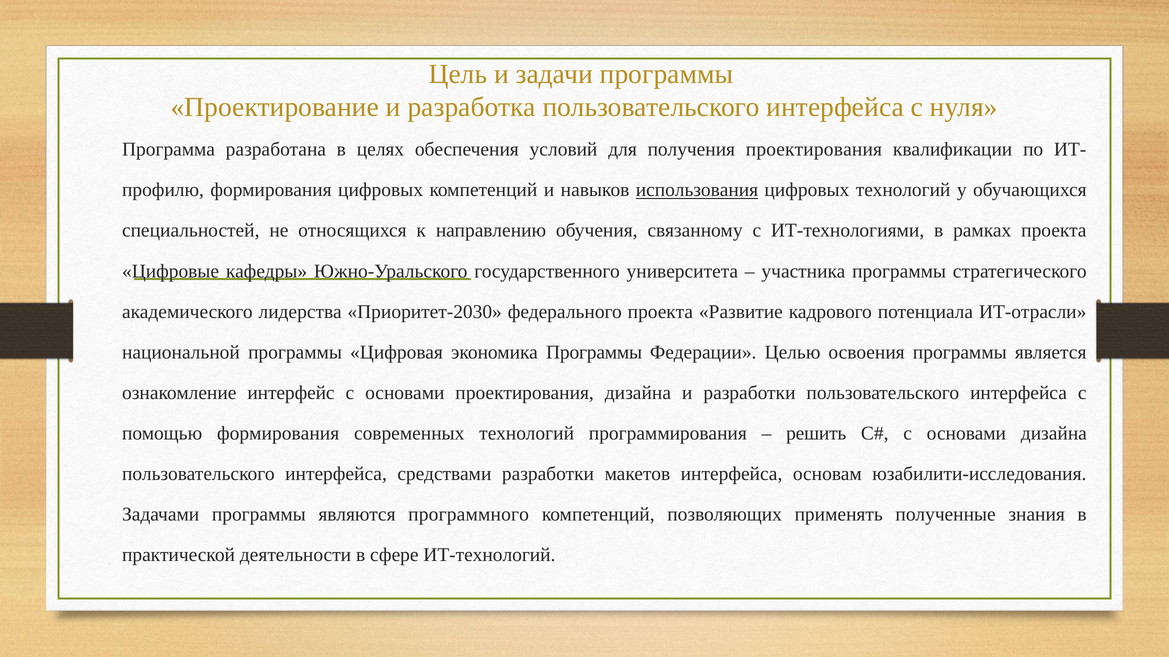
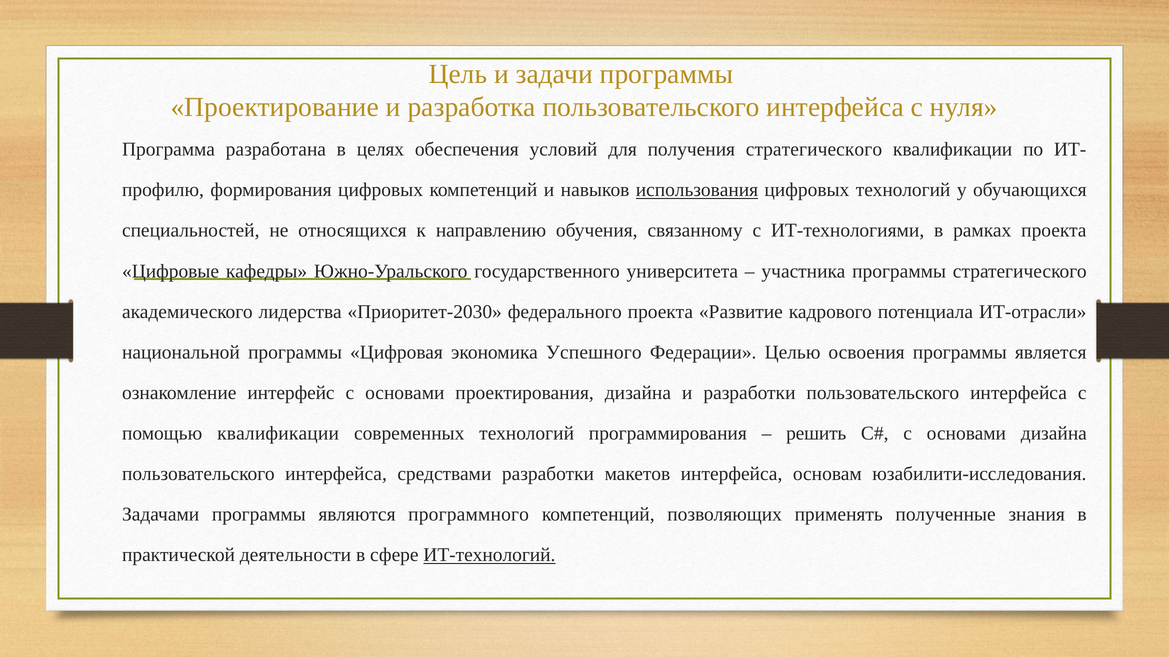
получения проектирования: проектирования -> стратегического
экономика Программы: Программы -> Успешного
помощью формирования: формирования -> квалификации
ИТ-технологий underline: none -> present
